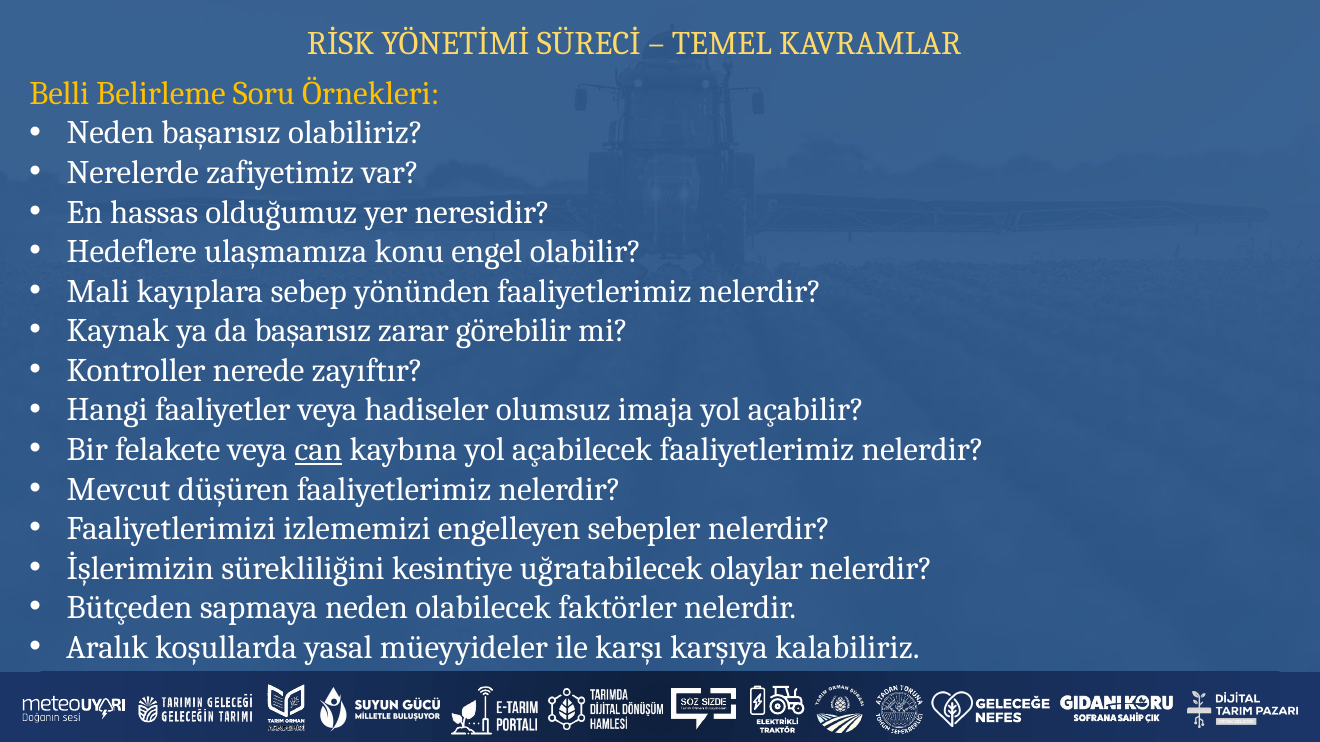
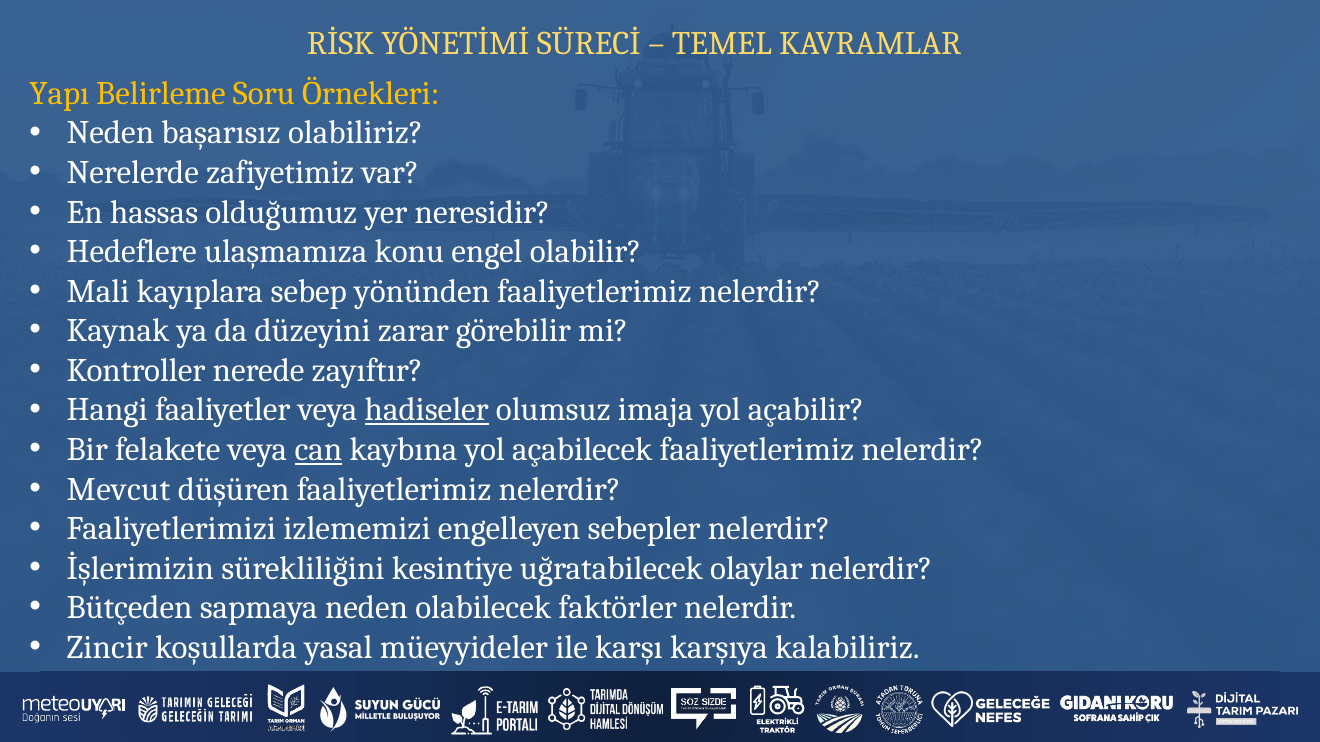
Belli: Belli -> Yapı
da başarısız: başarısız -> düzeyini
hadiseler underline: none -> present
Aralık: Aralık -> Zincir
